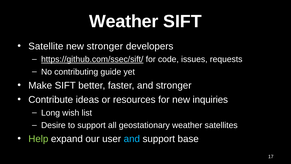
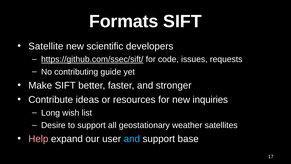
Weather at (124, 21): Weather -> Formats
new stronger: stronger -> scientific
Help colour: light green -> pink
